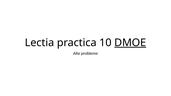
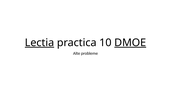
Lectia underline: none -> present
